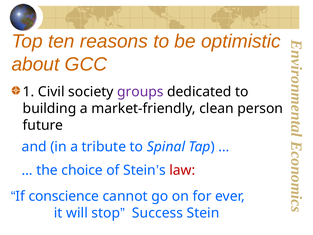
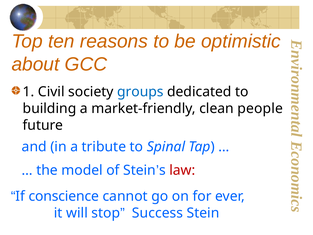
groups colour: purple -> blue
person: person -> people
choice: choice -> model
